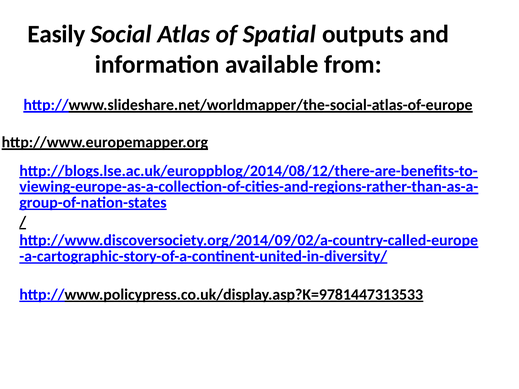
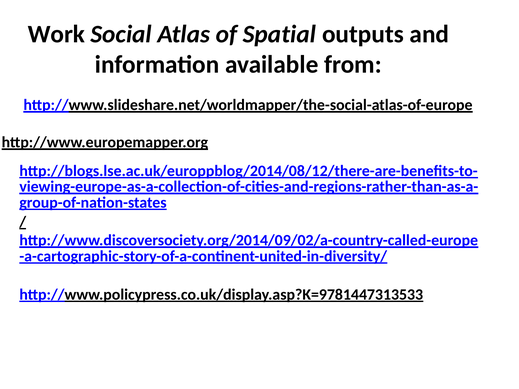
Easily: Easily -> Work
